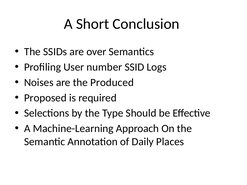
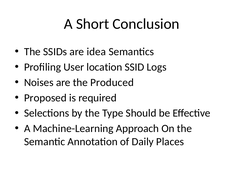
over: over -> idea
number: number -> location
